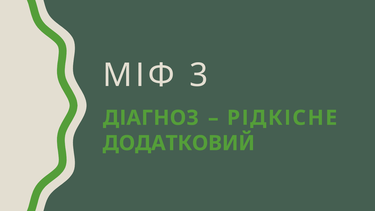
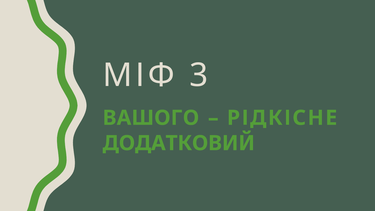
ДІАГНОЗ: ДІАГНОЗ -> ВАШОГО
